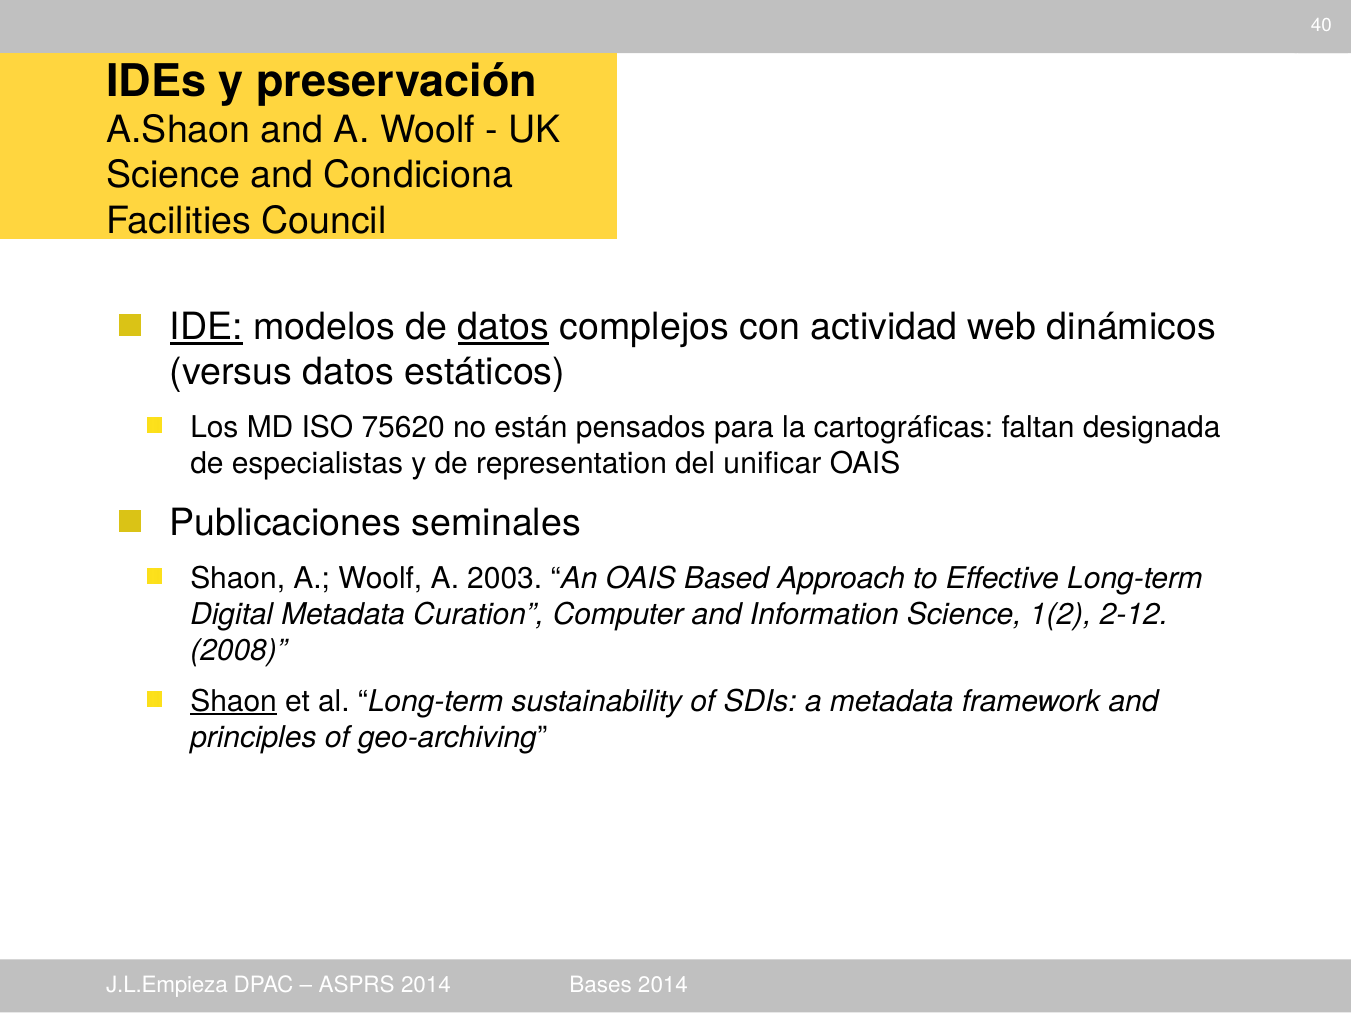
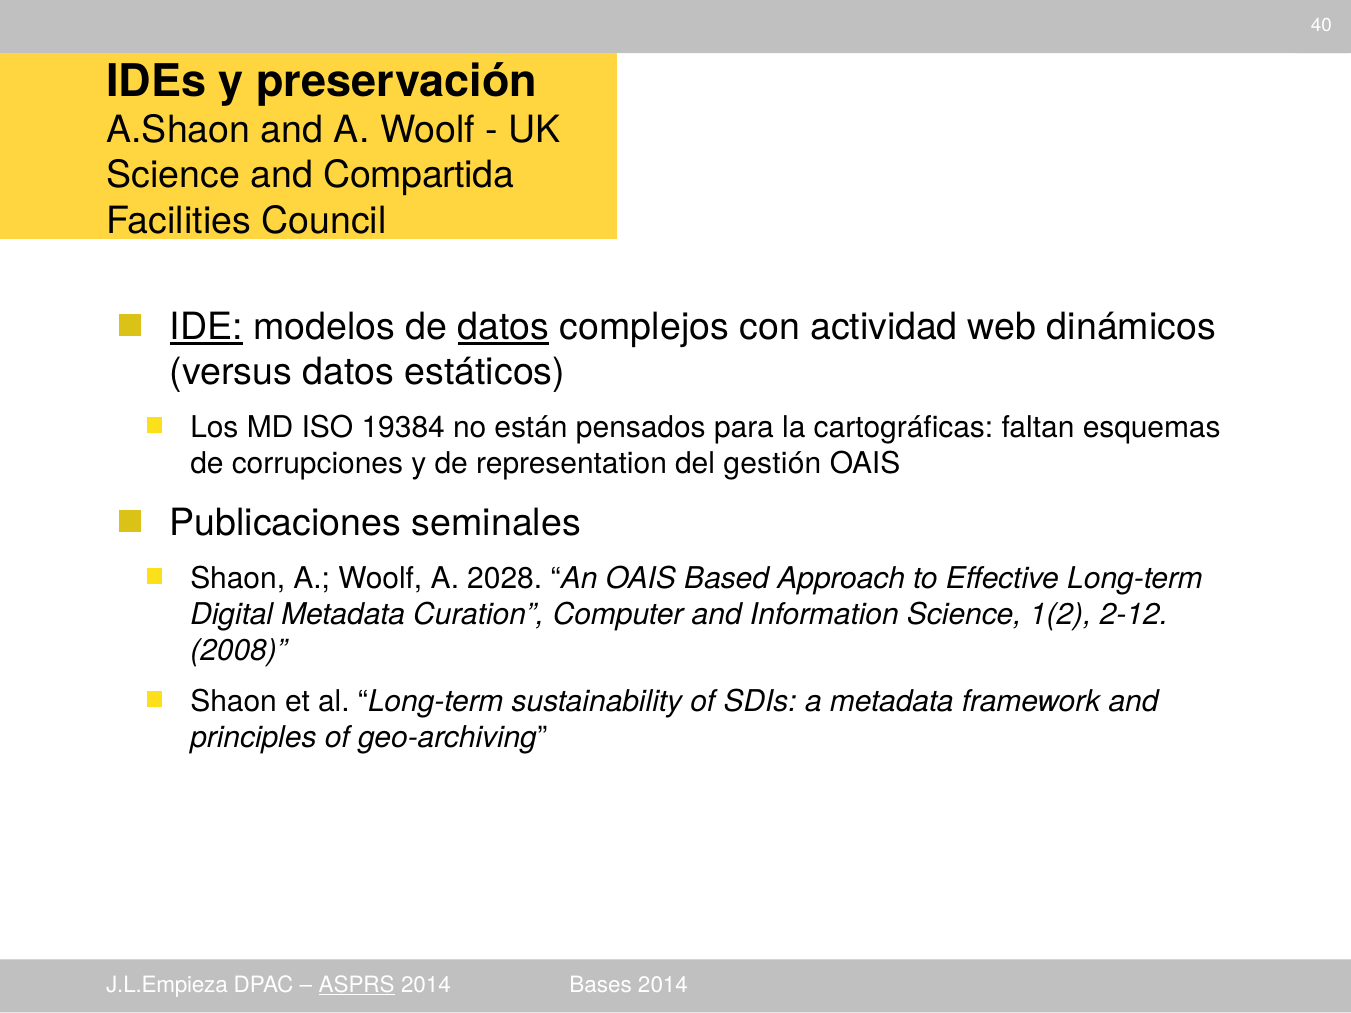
Condiciona: Condiciona -> Compartida
75620: 75620 -> 19384
designada: designada -> esquemas
especialistas: especialistas -> corrupciones
unificar: unificar -> gestión
2003: 2003 -> 2028
Shaon at (234, 701) underline: present -> none
ASPRS underline: none -> present
